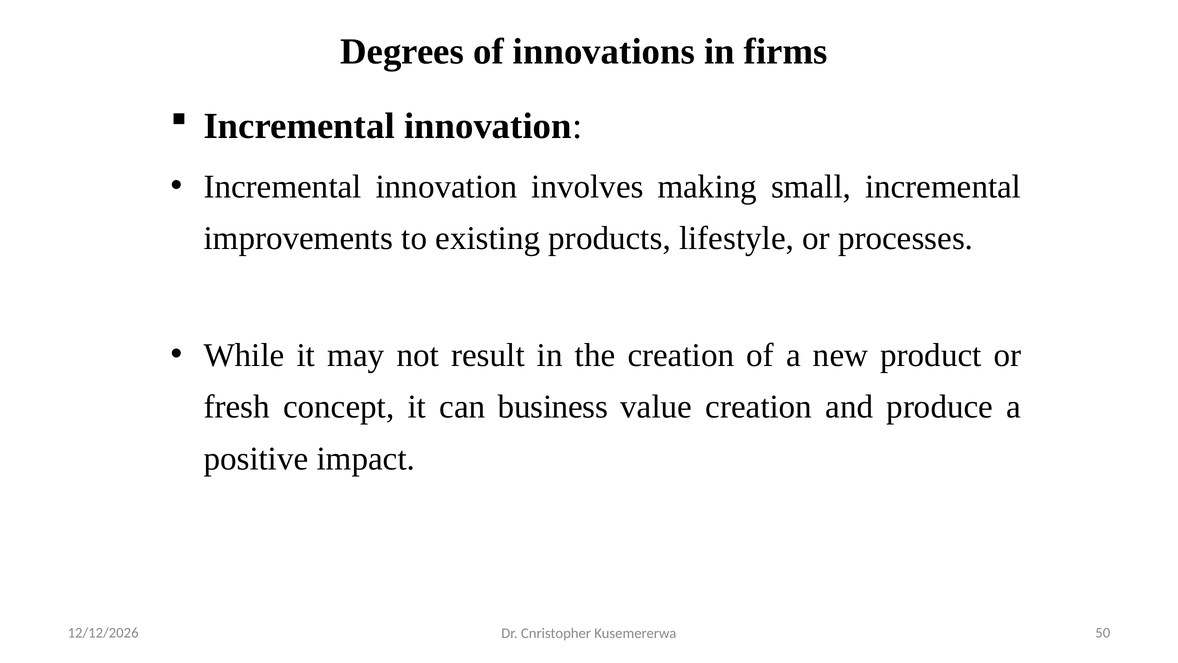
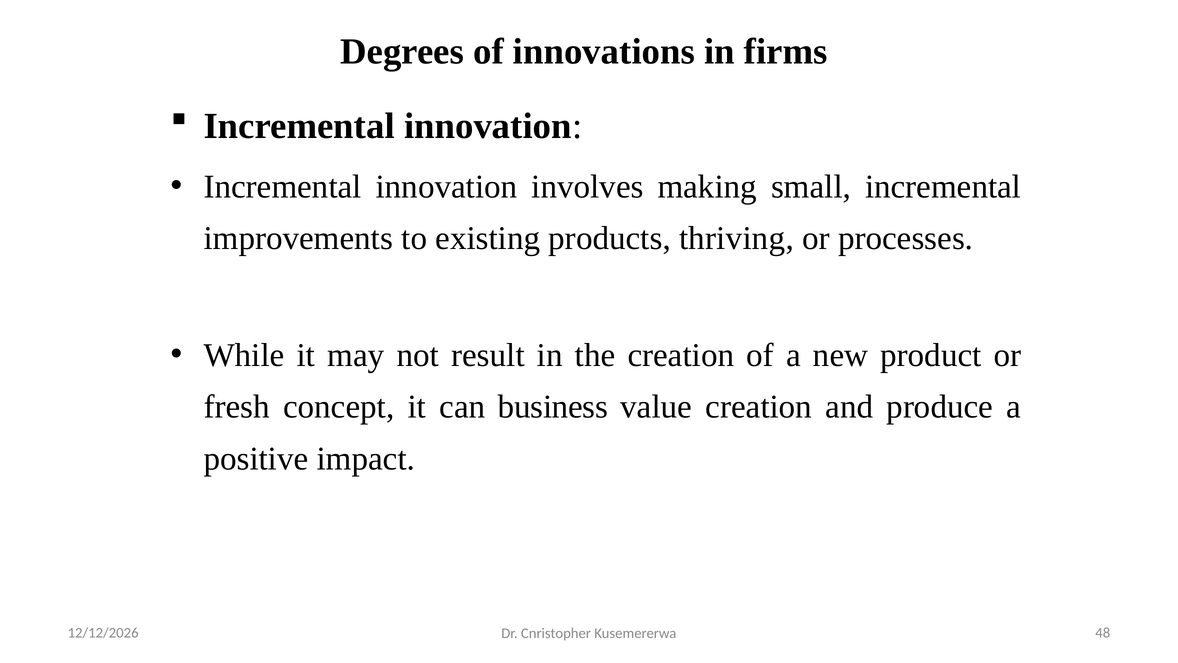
lifestyle: lifestyle -> thriving
50: 50 -> 48
